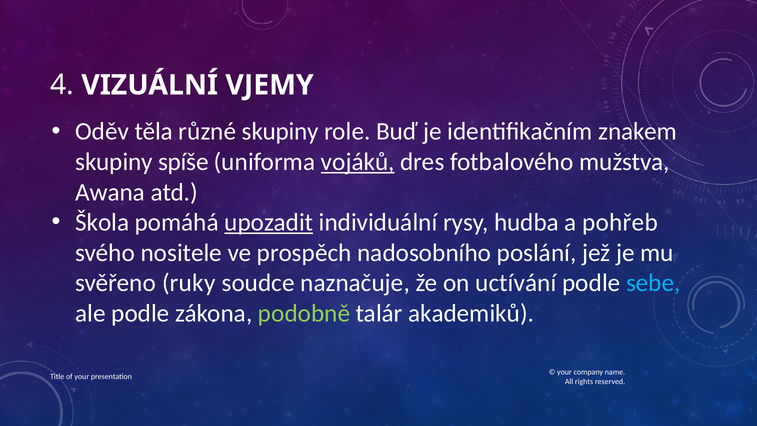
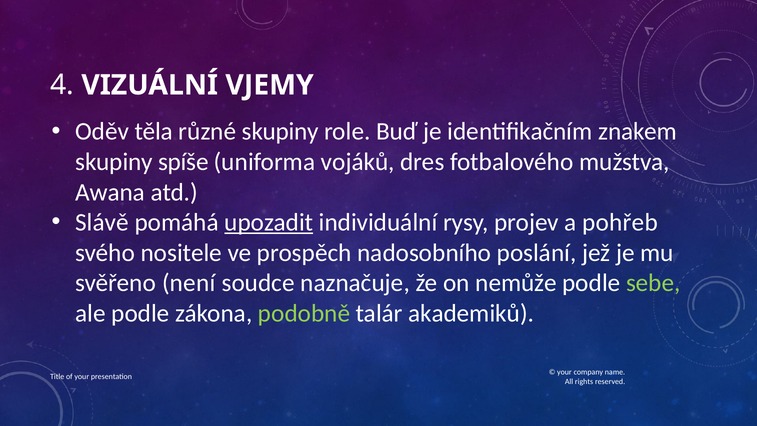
vojáků underline: present -> none
Škola: Škola -> Slávě
hudba: hudba -> projev
ruky: ruky -> není
uctívání: uctívání -> nemůže
sebe colour: light blue -> light green
